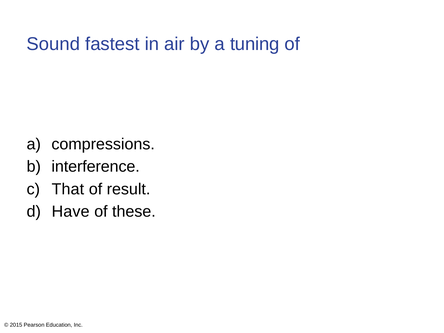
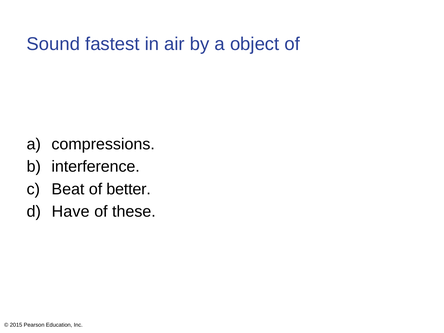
tuning: tuning -> object
That: That -> Beat
result: result -> better
